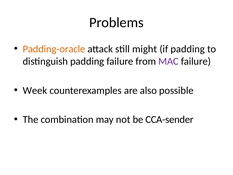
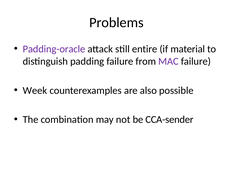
Padding-oracle colour: orange -> purple
might: might -> entire
if padding: padding -> material
